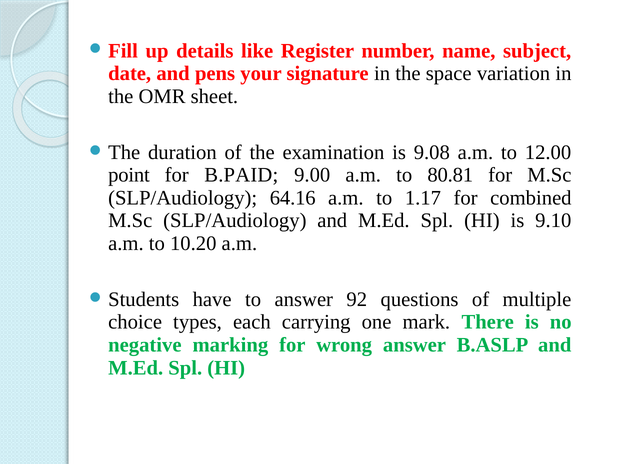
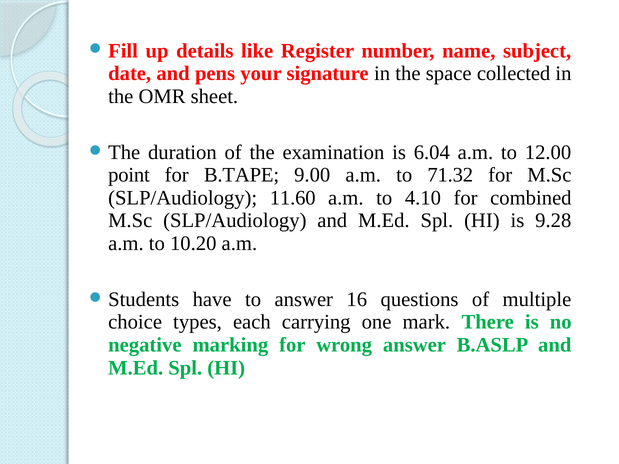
variation: variation -> collected
9.08: 9.08 -> 6.04
B.PAID: B.PAID -> B.TAPE
80.81: 80.81 -> 71.32
64.16: 64.16 -> 11.60
1.17: 1.17 -> 4.10
9.10: 9.10 -> 9.28
92: 92 -> 16
